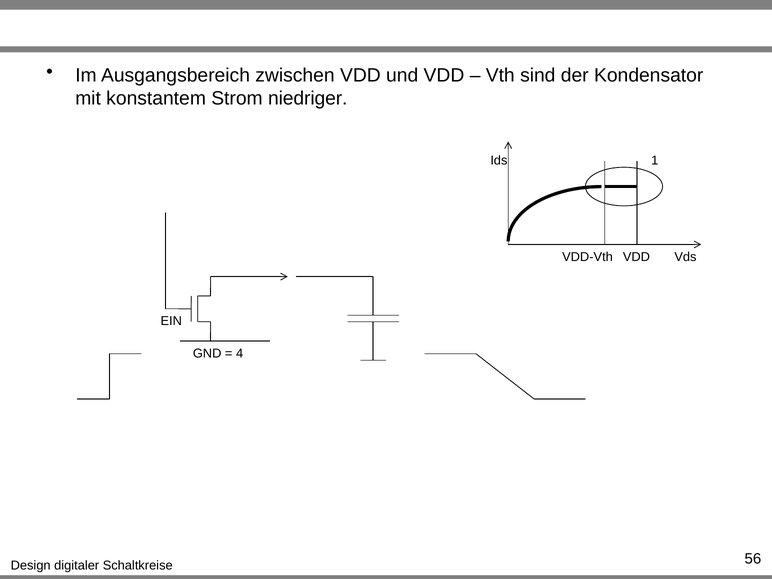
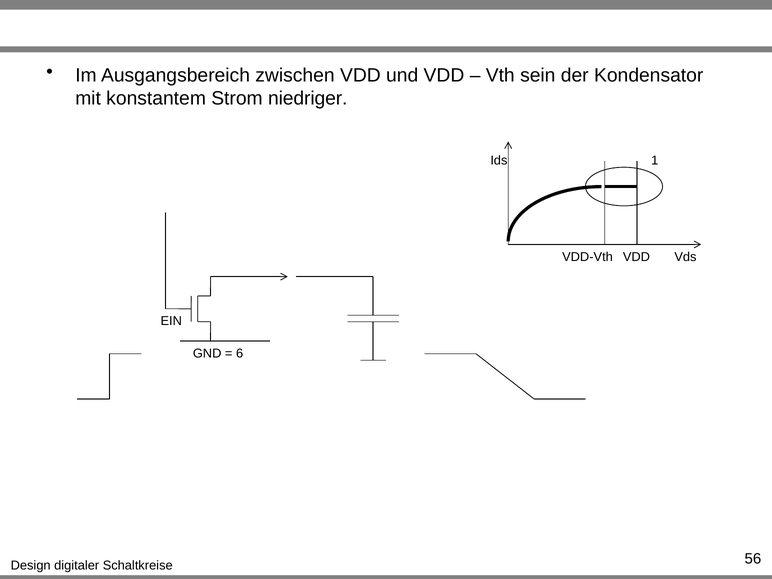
sind: sind -> sein
4: 4 -> 6
